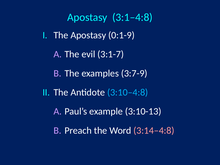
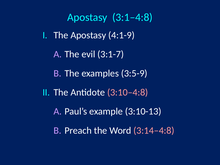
0:1-9: 0:1-9 -> 4:1-9
3:7-9: 3:7-9 -> 3:5-9
3:10‒4:8 colour: light blue -> pink
